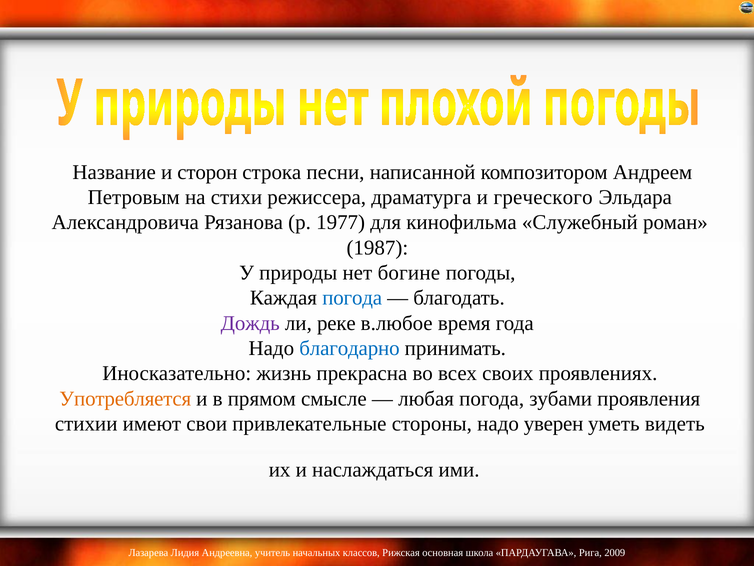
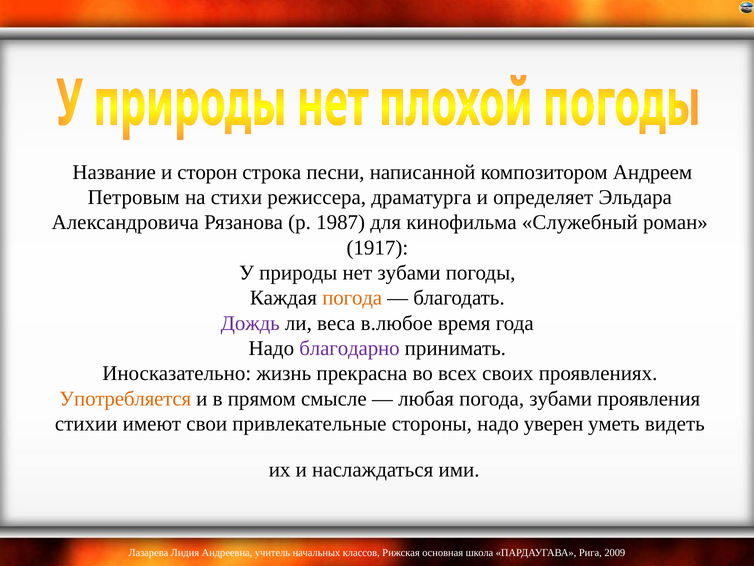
греческого: греческого -> определяет
1977: 1977 -> 1987
1987: 1987 -> 1917
нет богине: богине -> зубами
погода at (352, 298) colour: blue -> orange
реке: реке -> веса
благодарно colour: blue -> purple
